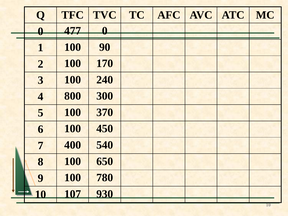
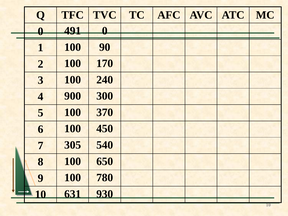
477: 477 -> 491
800: 800 -> 900
400: 400 -> 305
107: 107 -> 631
